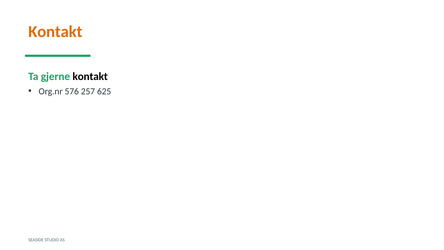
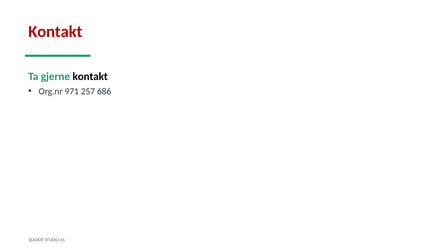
Kontakt at (55, 32) colour: orange -> red
576: 576 -> 971
625: 625 -> 686
